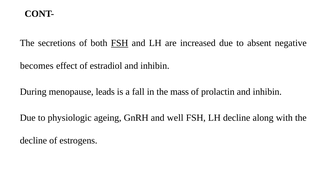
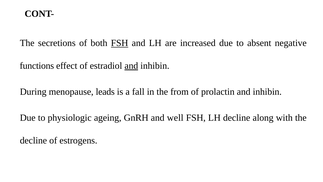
becomes: becomes -> functions
and at (131, 66) underline: none -> present
mass: mass -> from
